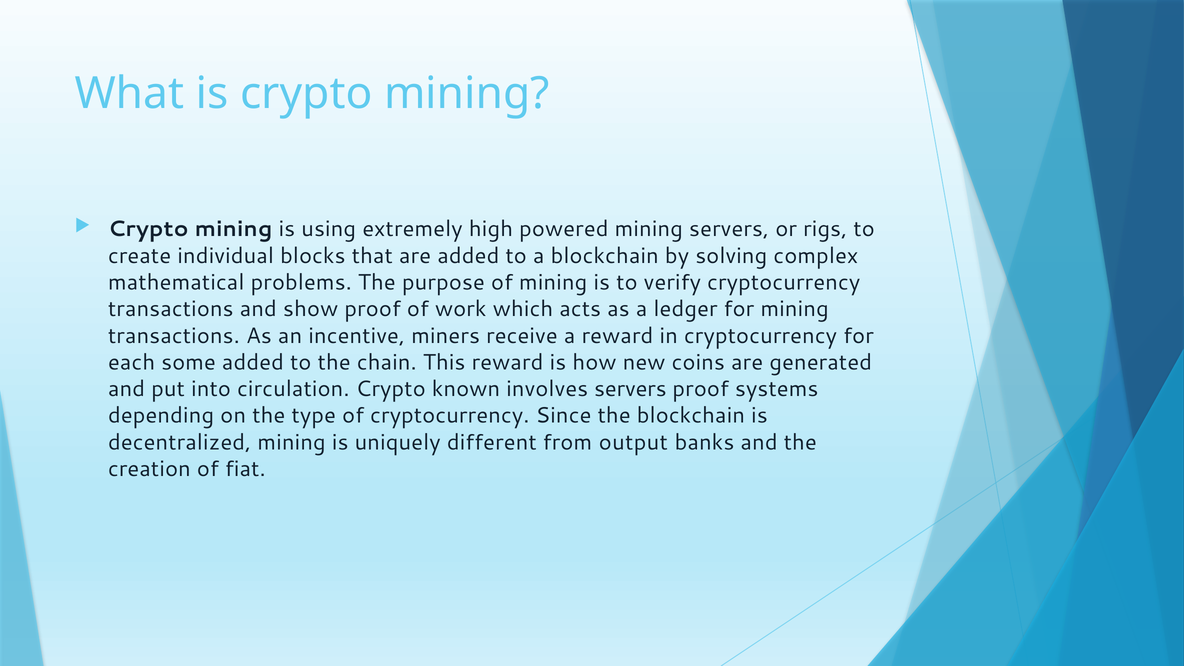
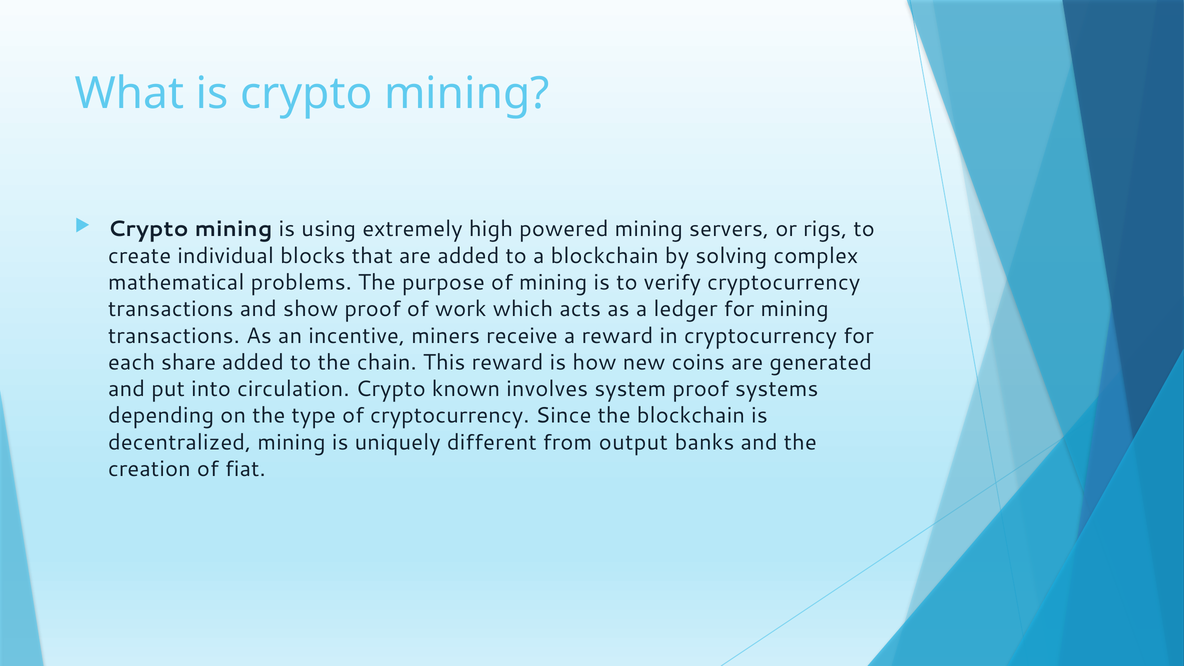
some: some -> share
involves servers: servers -> system
